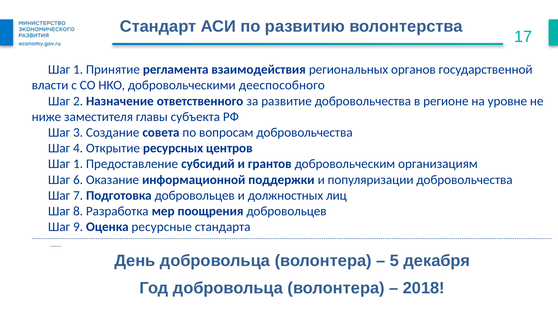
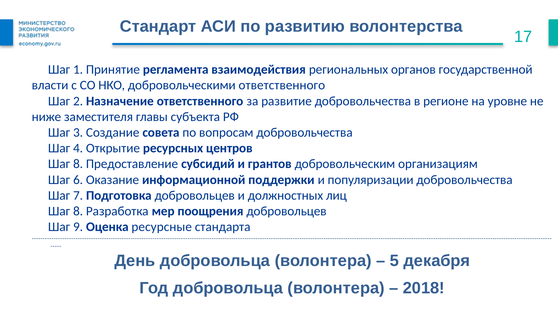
добровольческими дееспособного: дееспособного -> ответственного
1 at (78, 164): 1 -> 8
